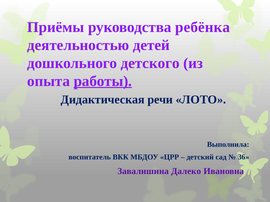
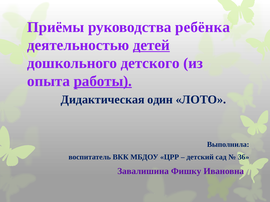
детей underline: none -> present
речи: речи -> один
Далеко: Далеко -> Фишку
